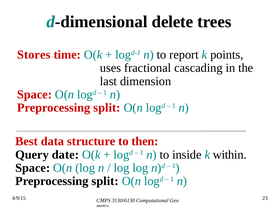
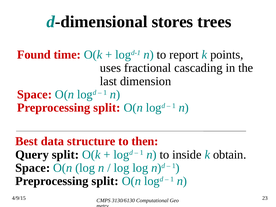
delete: delete -> stores
Stores: Stores -> Found
Query date: date -> split
within: within -> obtain
